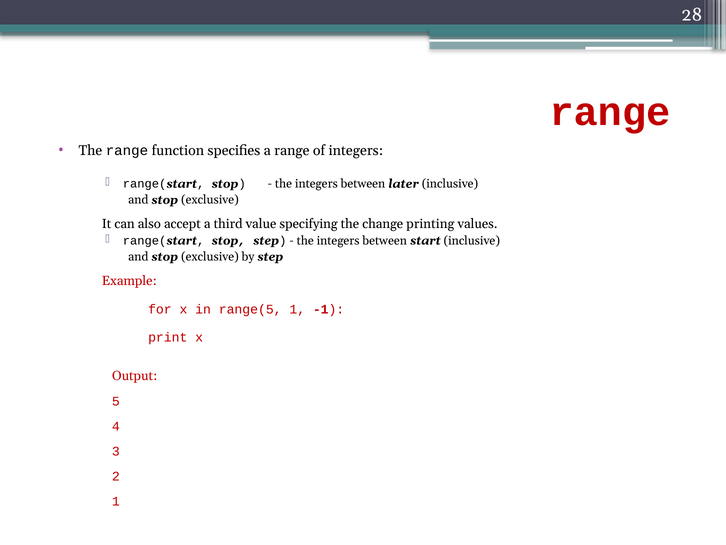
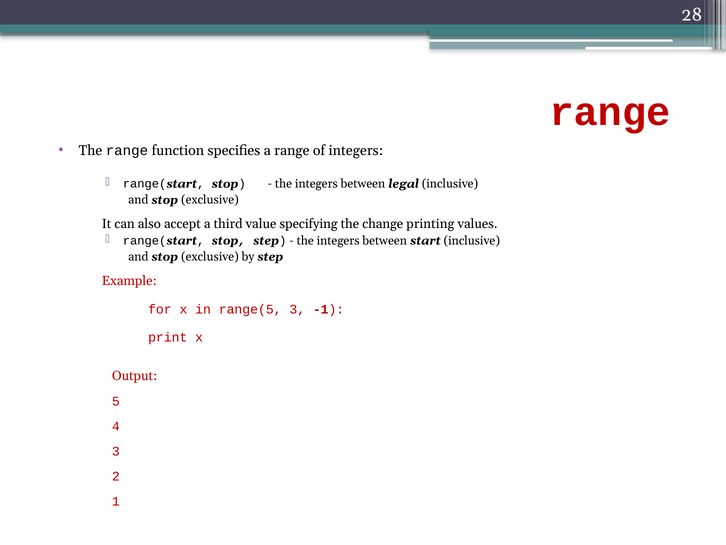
later: later -> legal
range(5 1: 1 -> 3
